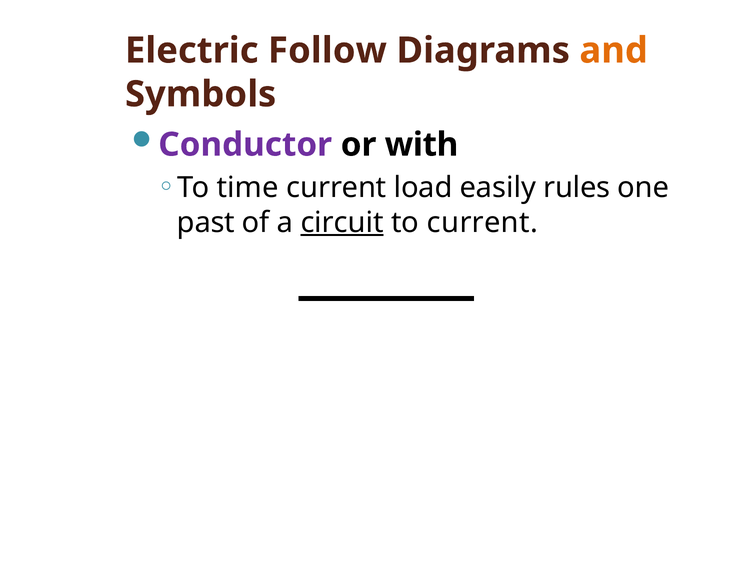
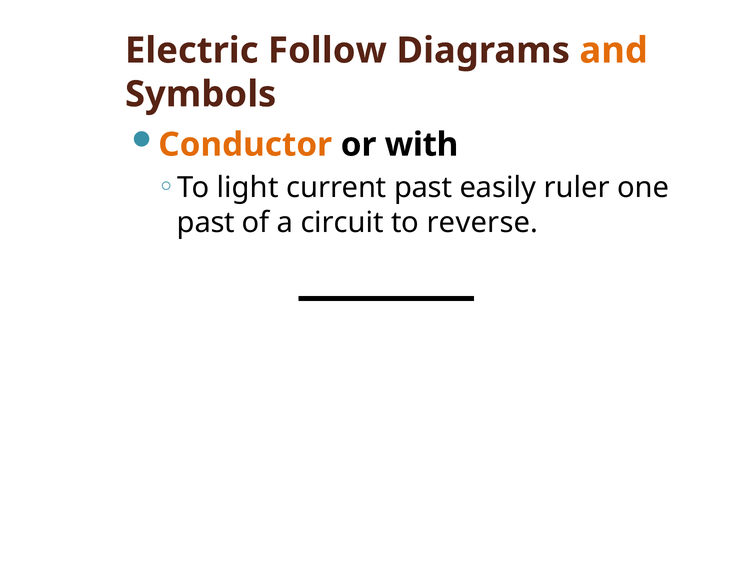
Conductor colour: purple -> orange
time: time -> light
current load: load -> past
rules: rules -> ruler
circuit underline: present -> none
to current: current -> reverse
